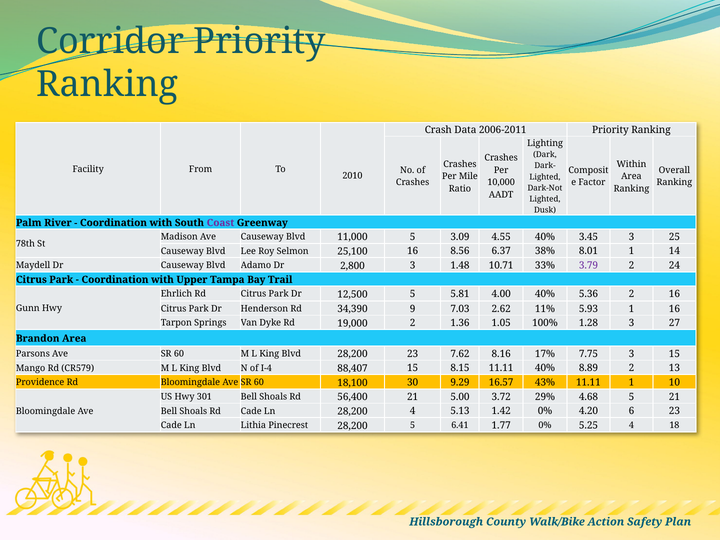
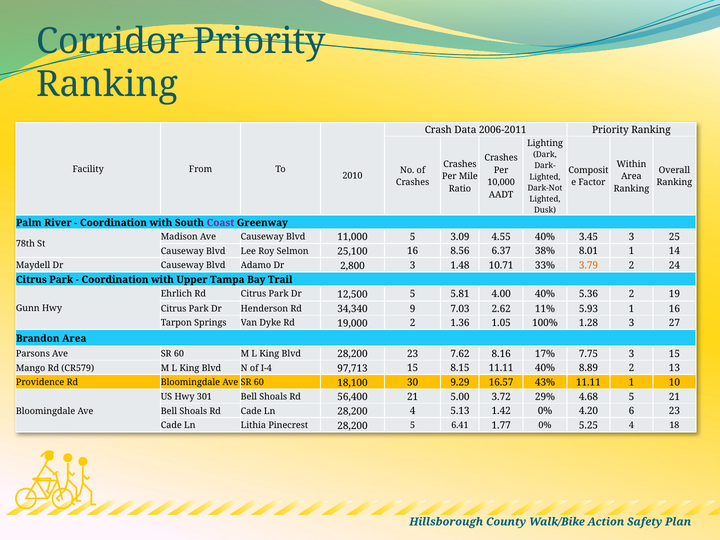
3.79 colour: purple -> orange
2 16: 16 -> 19
34,390: 34,390 -> 34,340
88,407: 88,407 -> 97,713
